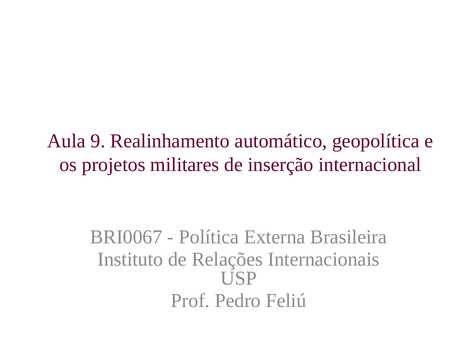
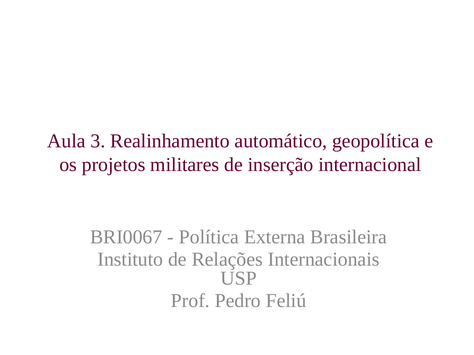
9: 9 -> 3
